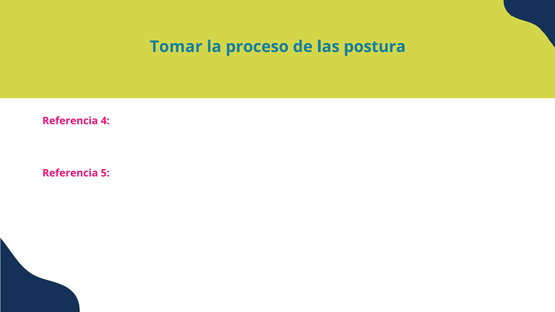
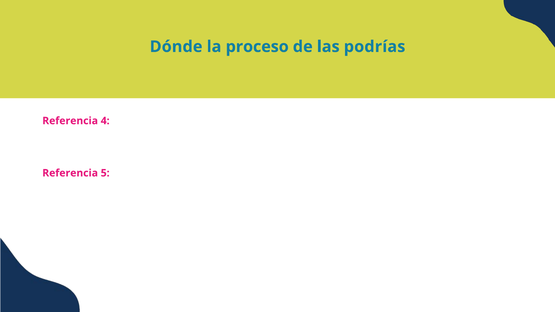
Tomar: Tomar -> Dónde
postura: postura -> podrías
